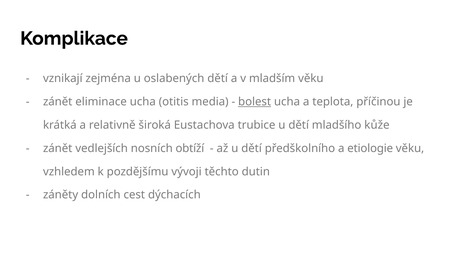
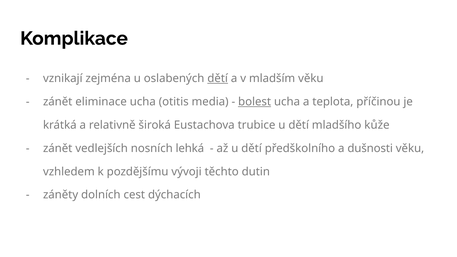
dětí at (218, 78) underline: none -> present
obtíží: obtíží -> lehká
etiologie: etiologie -> dušnosti
